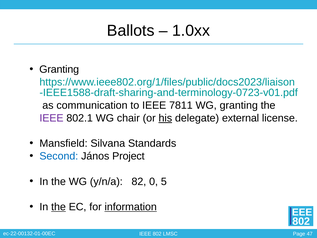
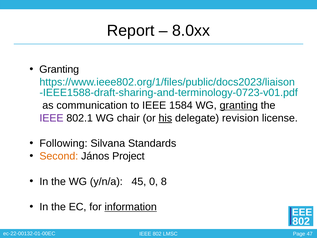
Ballots: Ballots -> Report
1.0xx: 1.0xx -> 8.0xx
7811: 7811 -> 1584
granting at (239, 105) underline: none -> present
external: external -> revision
Mansfield: Mansfield -> Following
Second colour: blue -> orange
82: 82 -> 45
5: 5 -> 8
the at (59, 207) underline: present -> none
